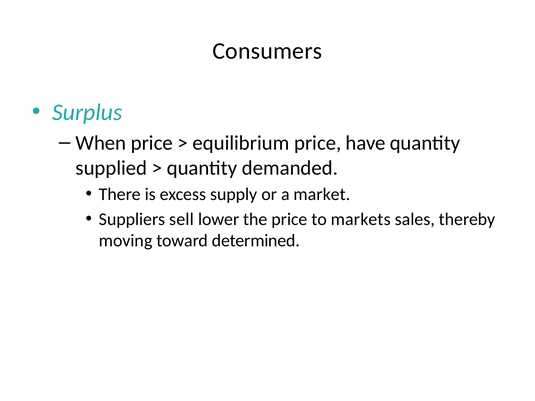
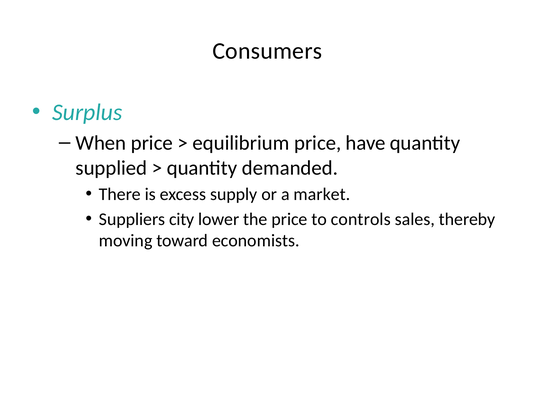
sell: sell -> city
markets: markets -> controls
determined: determined -> economists
